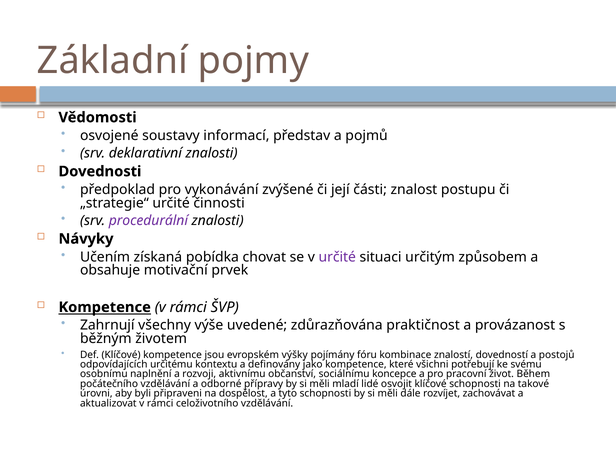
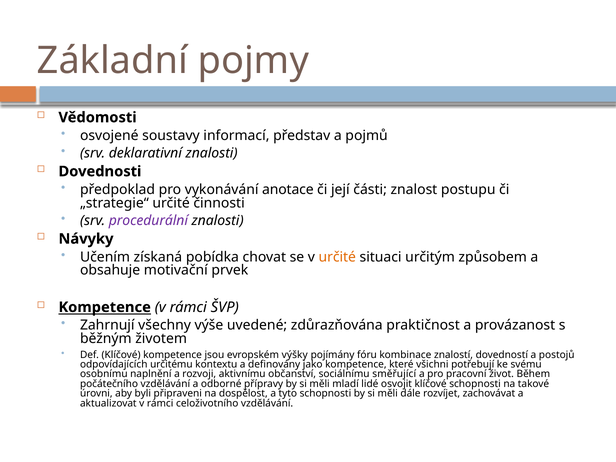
zvýšené: zvýšené -> anotace
určité at (337, 257) colour: purple -> orange
koncepce: koncepce -> směřující
